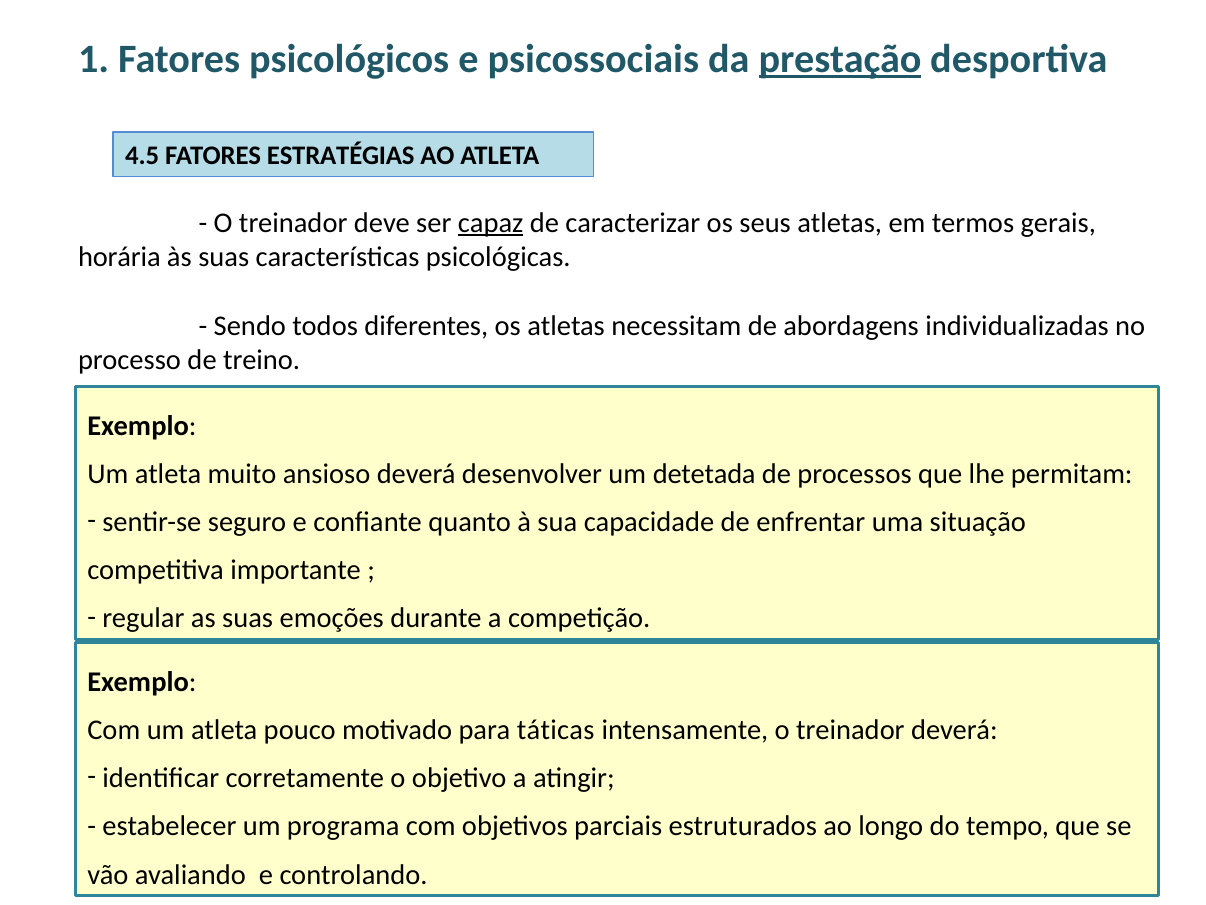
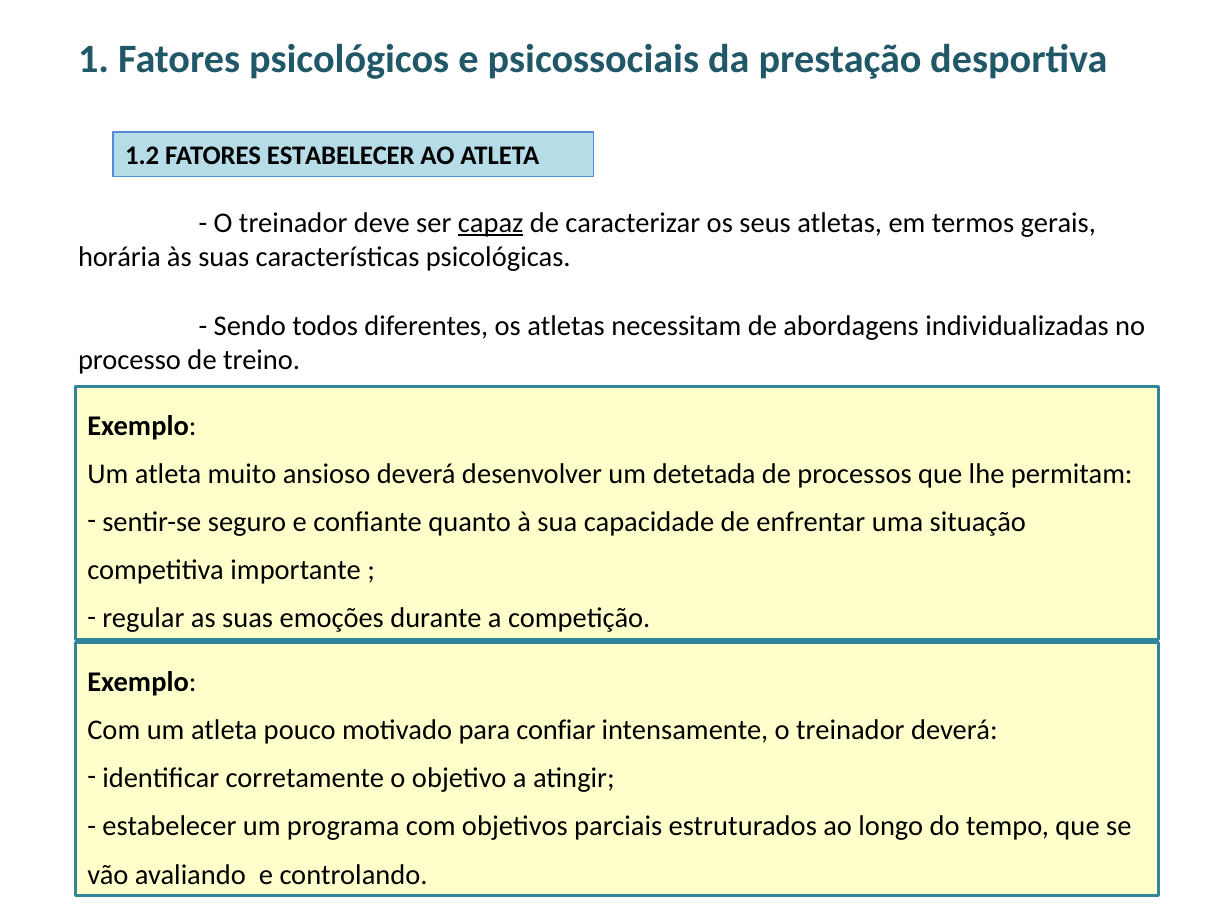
prestação underline: present -> none
4.5: 4.5 -> 1.2
FATORES ESTRATÉGIAS: ESTRATÉGIAS -> ESTABELECER
táticas: táticas -> confiar
